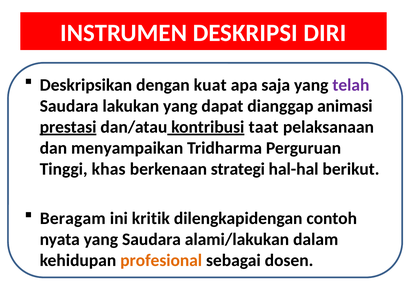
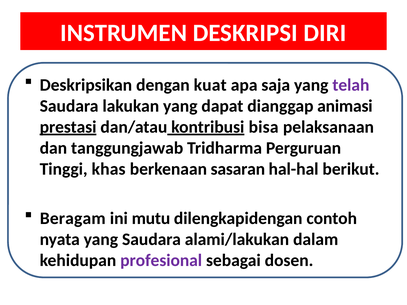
taat: taat -> bisa
menyampaikan: menyampaikan -> tanggungjawab
strategi: strategi -> sasaran
kritik: kritik -> mutu
profesional colour: orange -> purple
